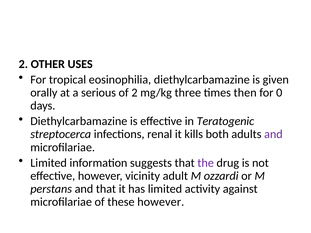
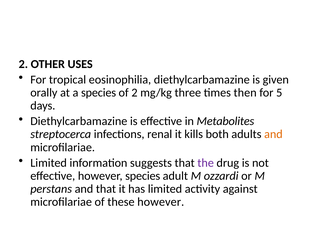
a serious: serious -> species
0: 0 -> 5
Teratogenic: Teratogenic -> Metabolites
and at (273, 134) colour: purple -> orange
however vicinity: vicinity -> species
